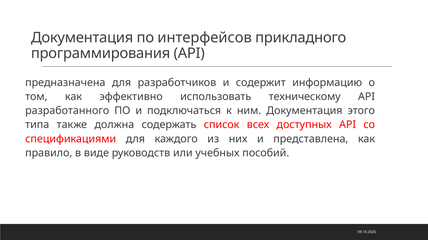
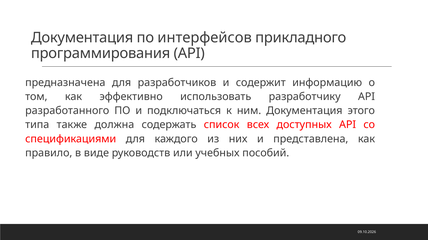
техническому: техническому -> разработчику
